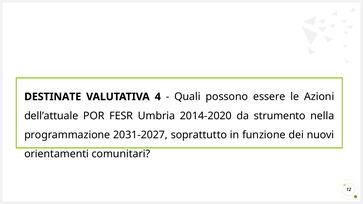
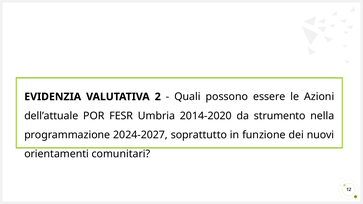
DESTINATE: DESTINATE -> EVIDENZIA
4: 4 -> 2
2031-2027: 2031-2027 -> 2024-2027
